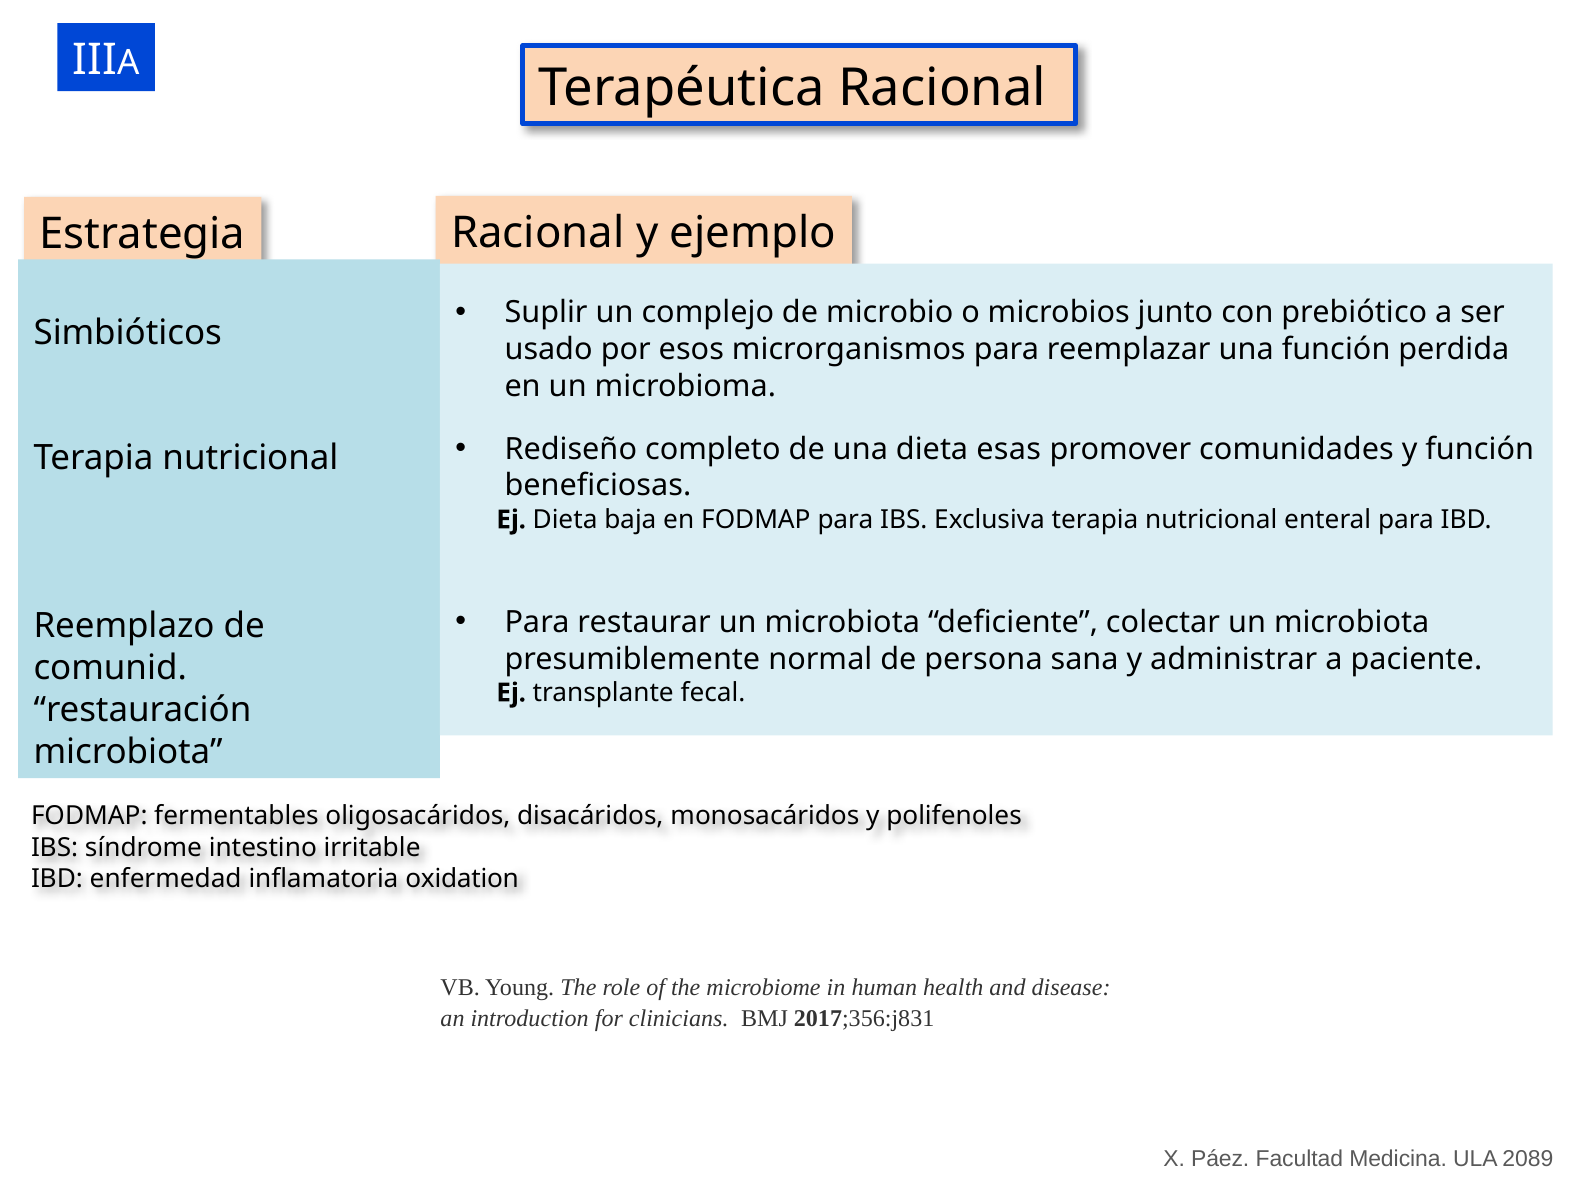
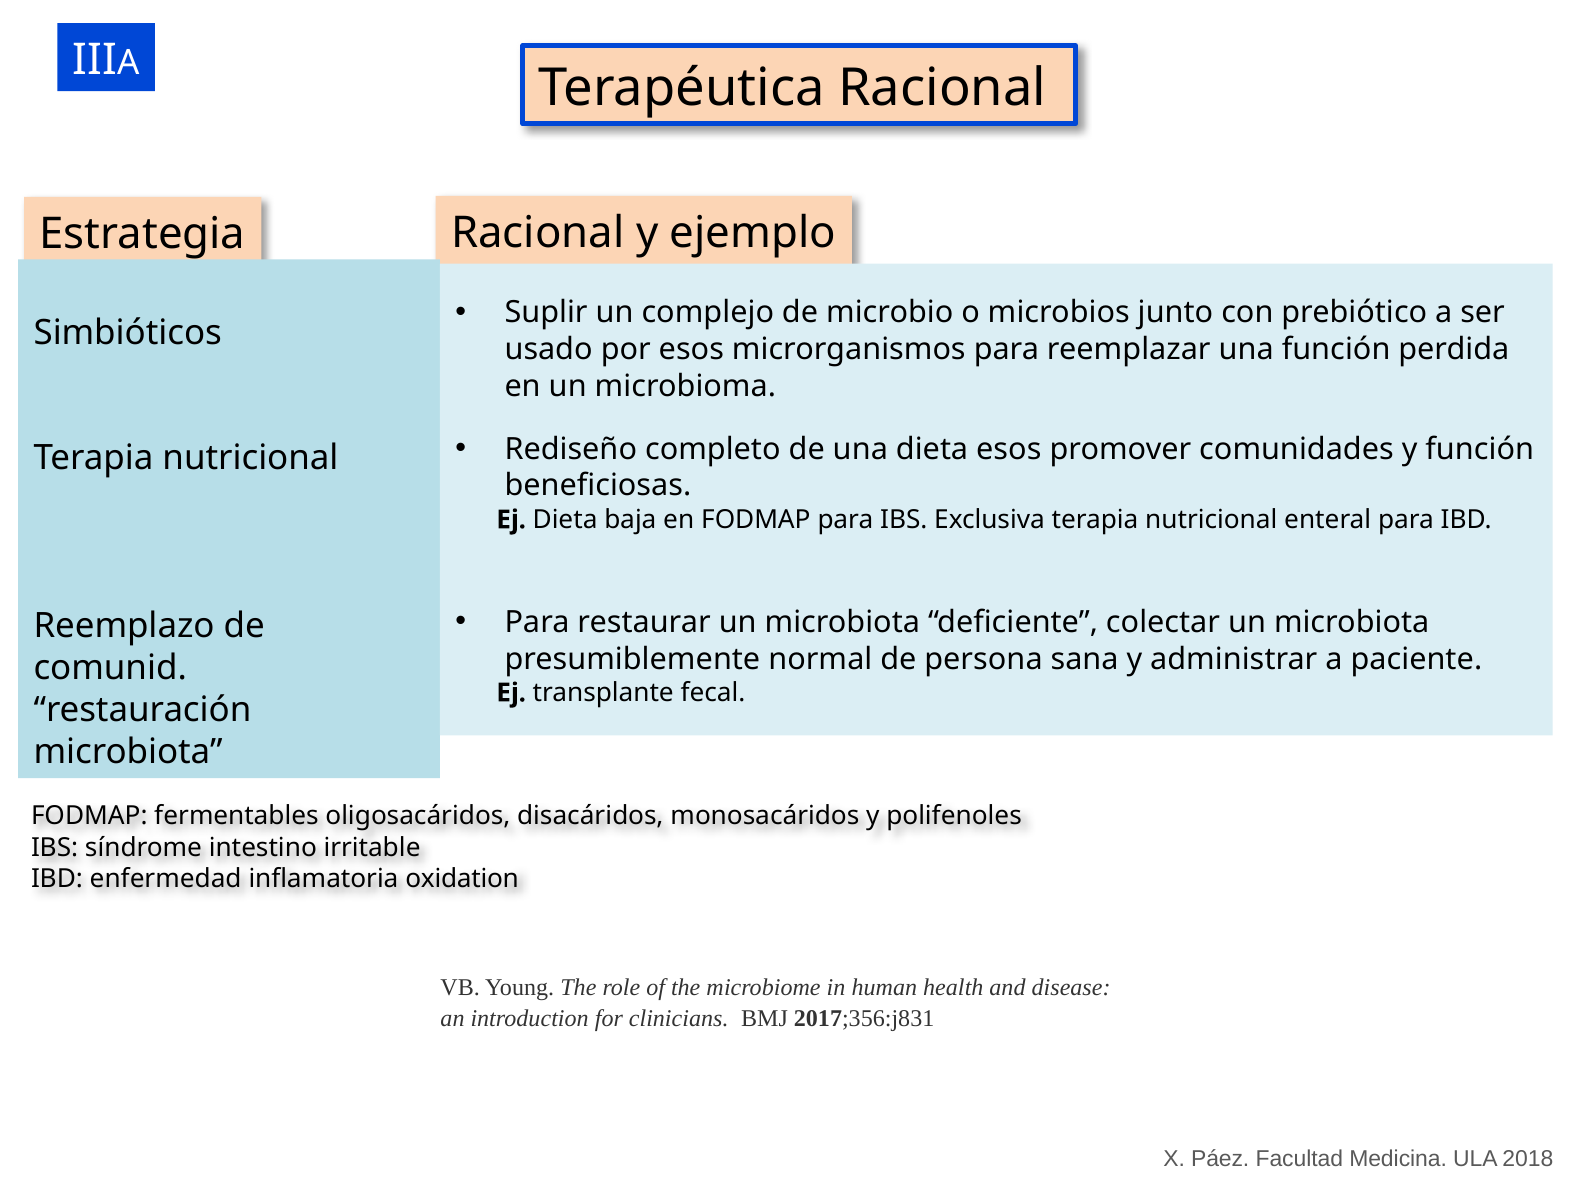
dieta esas: esas -> esos
2089: 2089 -> 2018
